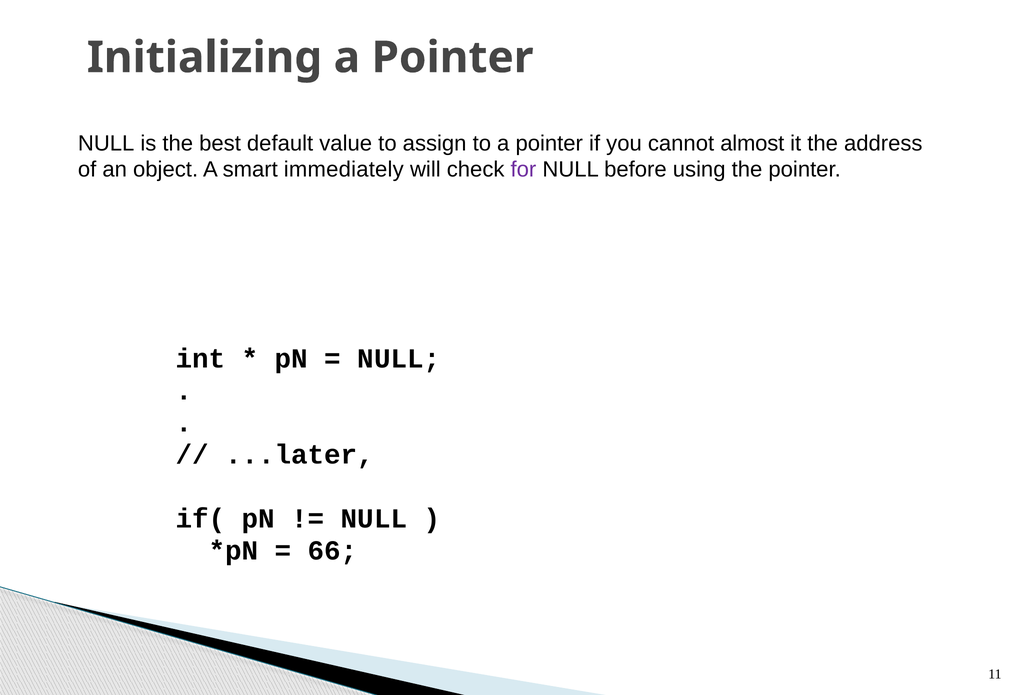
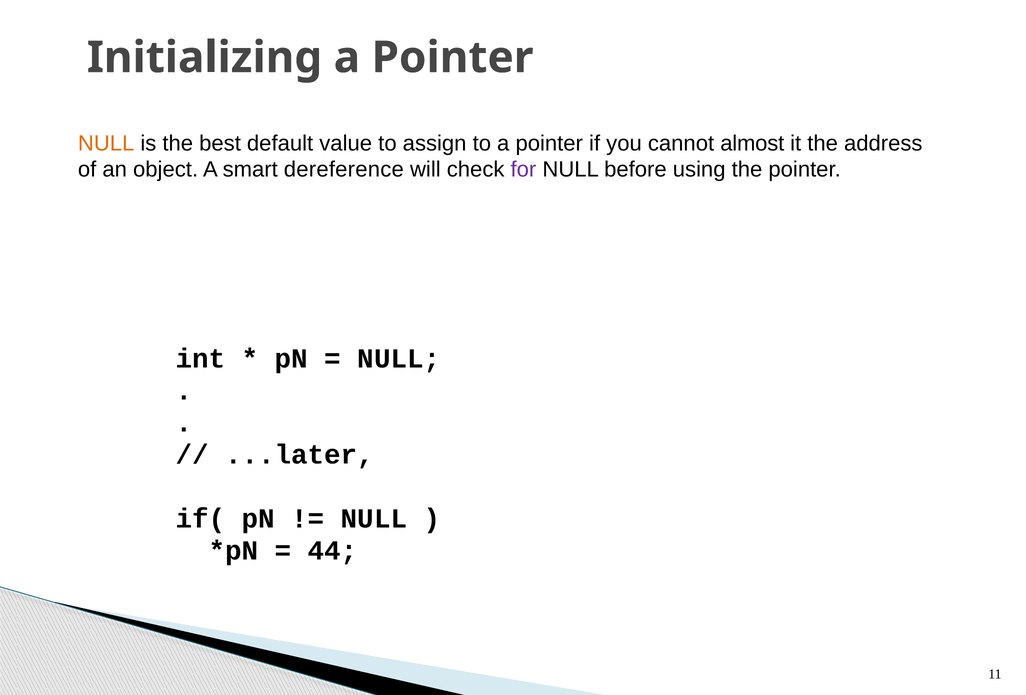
NULL at (106, 143) colour: black -> orange
immediately: immediately -> dereference
66: 66 -> 44
